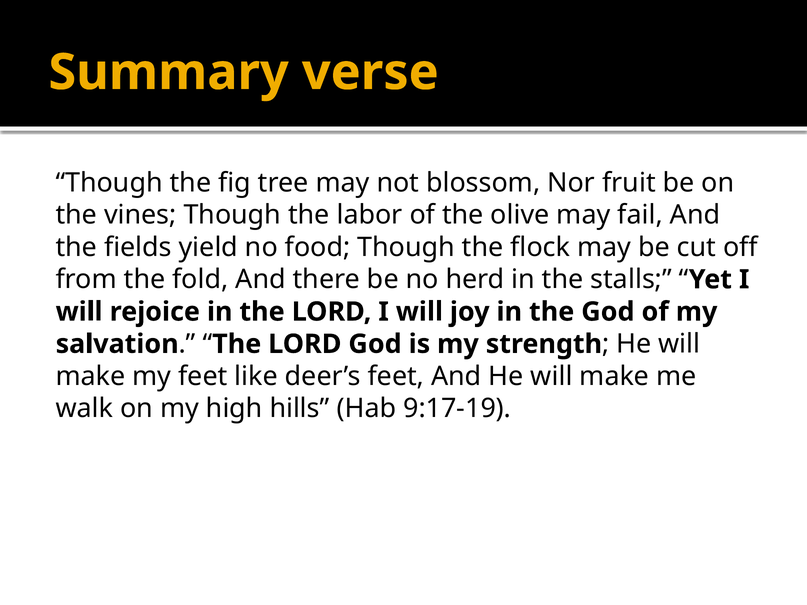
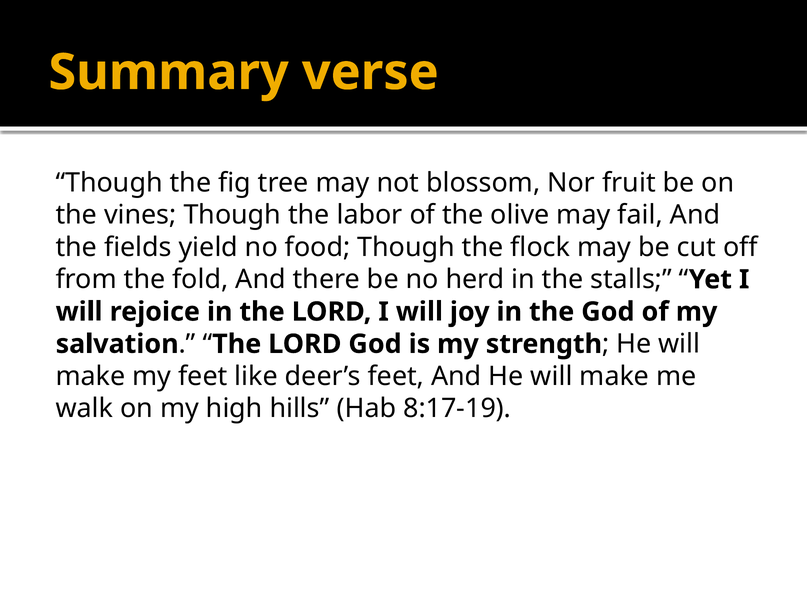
9:17-19: 9:17-19 -> 8:17-19
